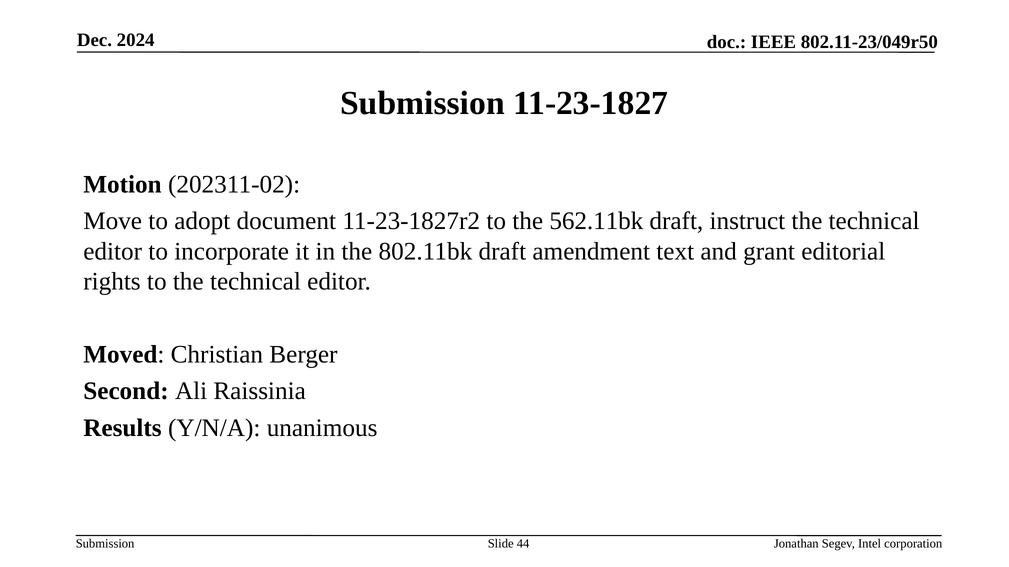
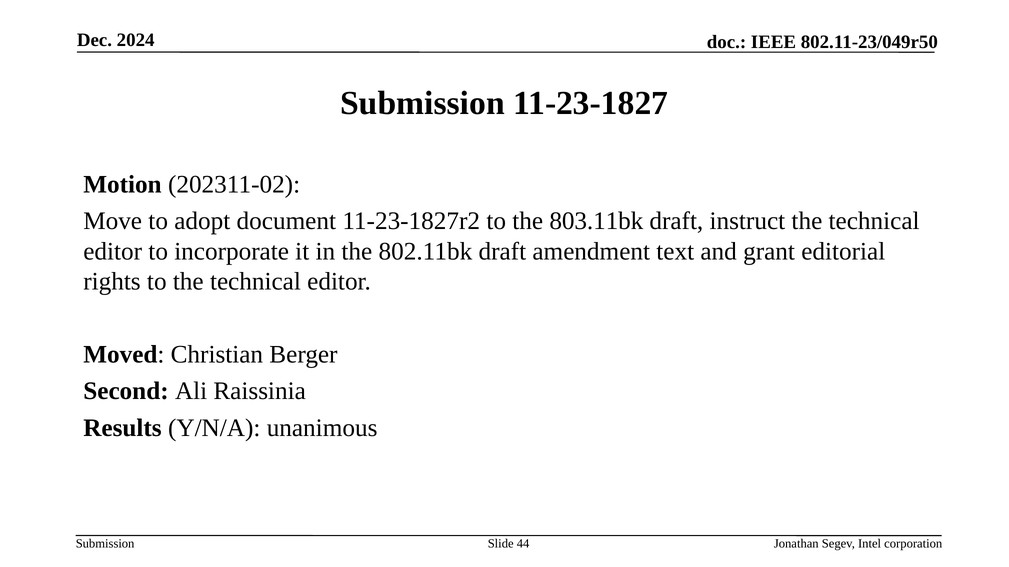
562.11bk: 562.11bk -> 803.11bk
